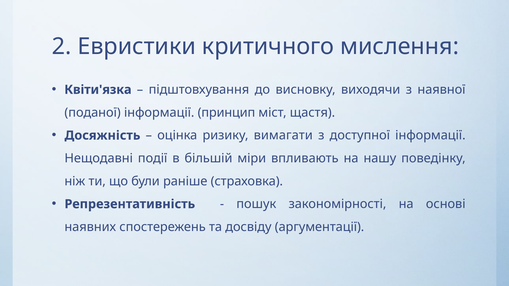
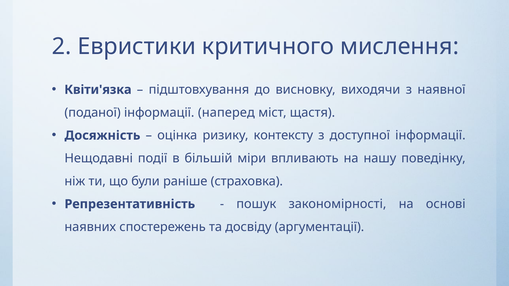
принцип: принцип -> наперед
вимагати: вимагати -> контексту
